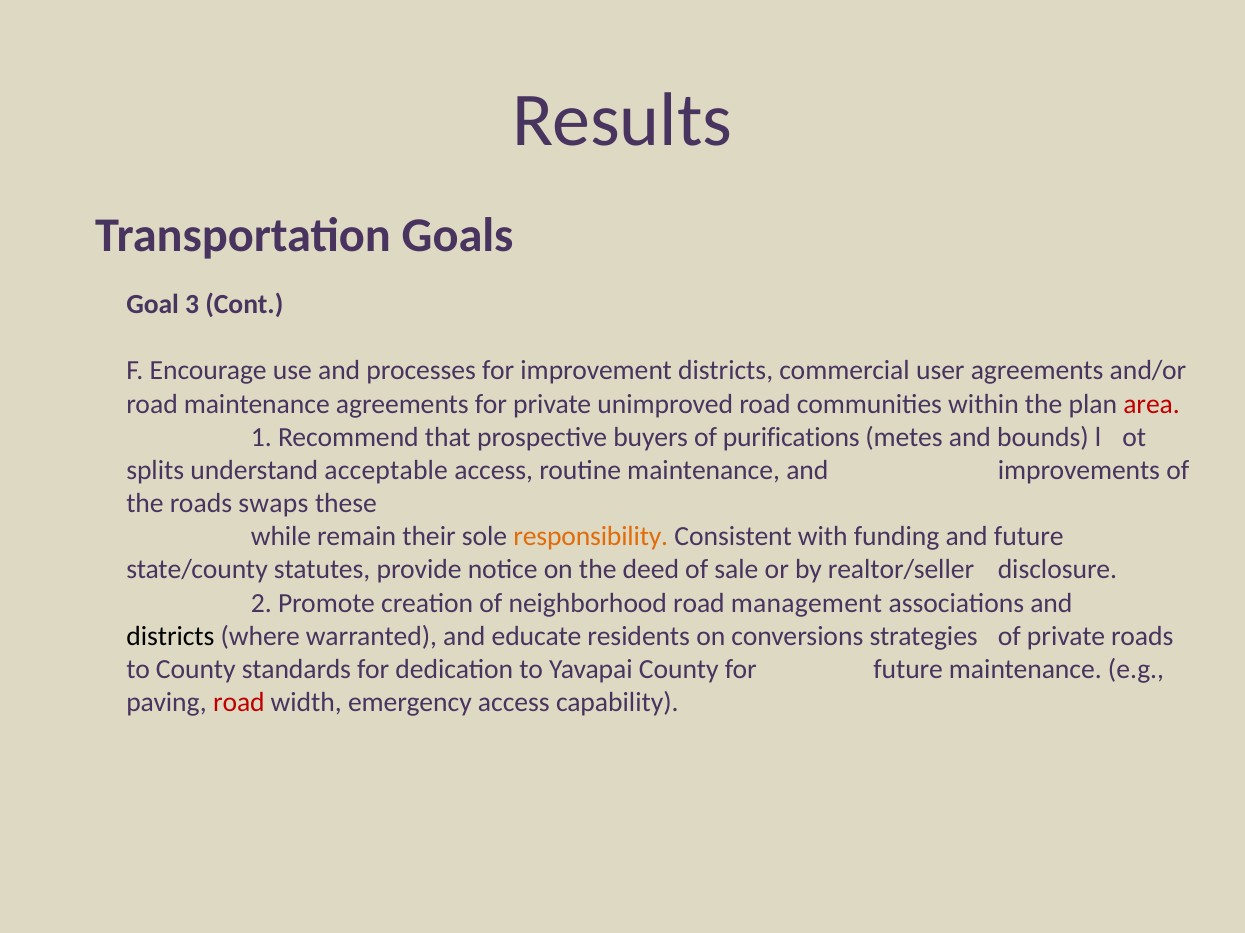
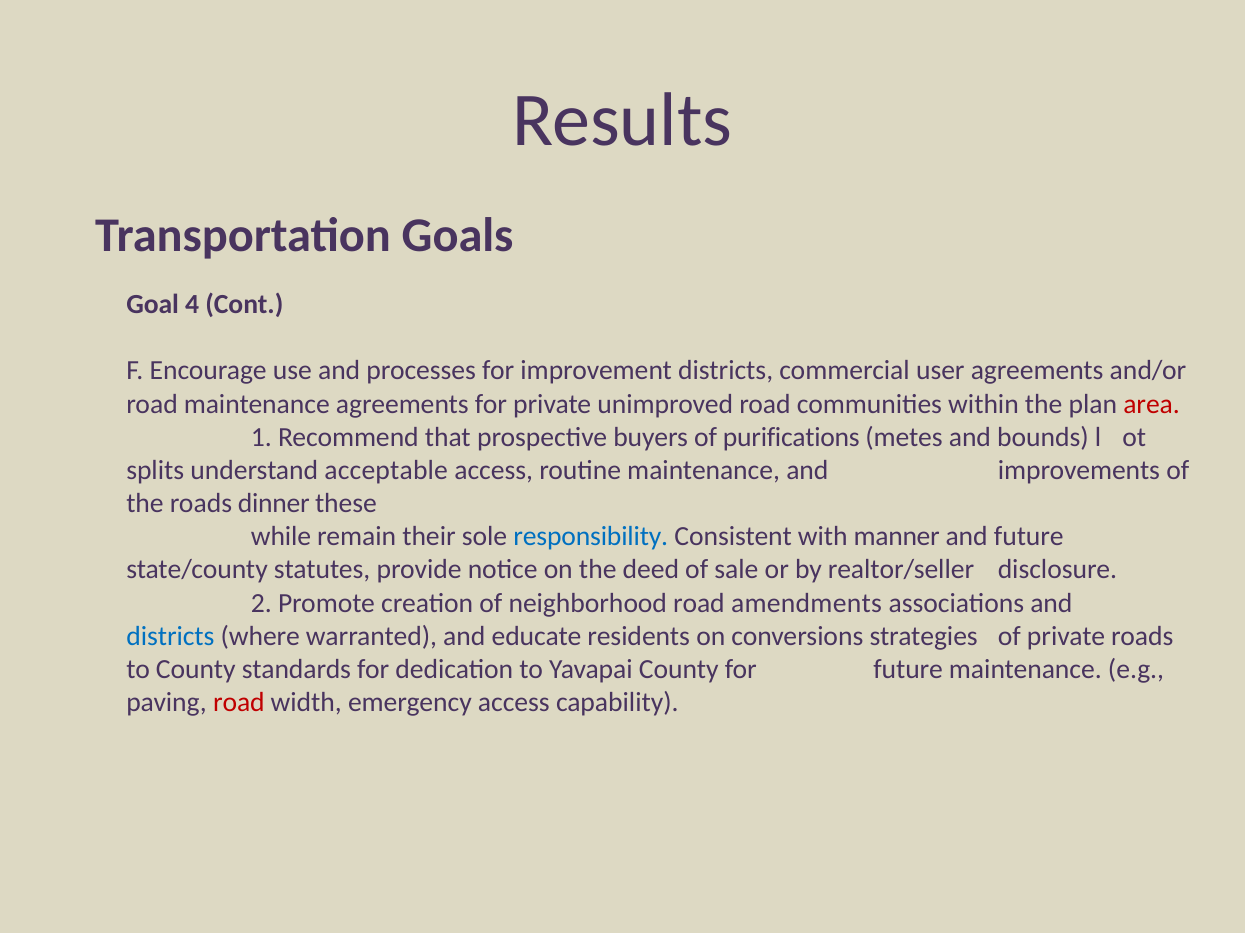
3: 3 -> 4
swaps: swaps -> dinner
responsibility colour: orange -> blue
funding: funding -> manner
management: management -> amendments
districts at (170, 637) colour: black -> blue
